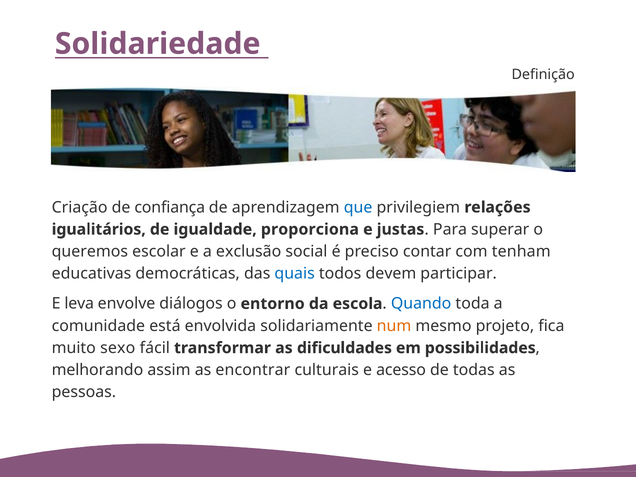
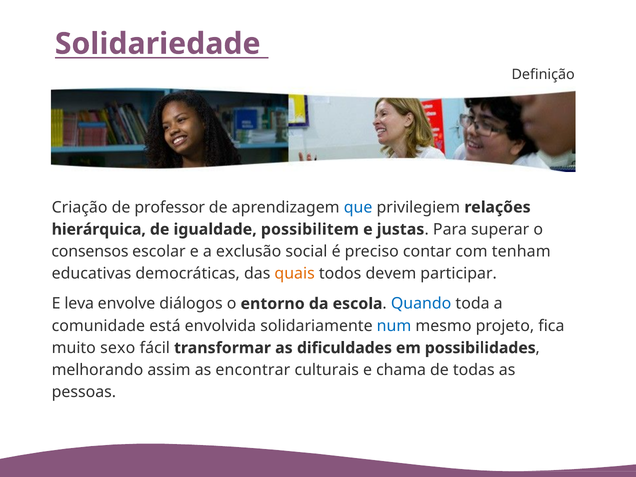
confiança: confiança -> professor
igualitários: igualitários -> hierárquica
proporciona: proporciona -> possibilitem
queremos: queremos -> consensos
quais colour: blue -> orange
num colour: orange -> blue
acesso: acesso -> chama
